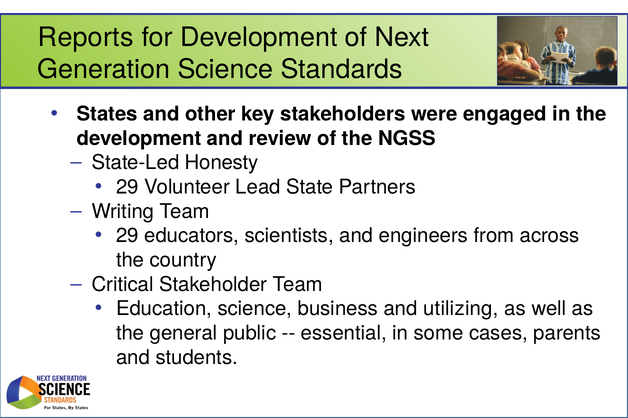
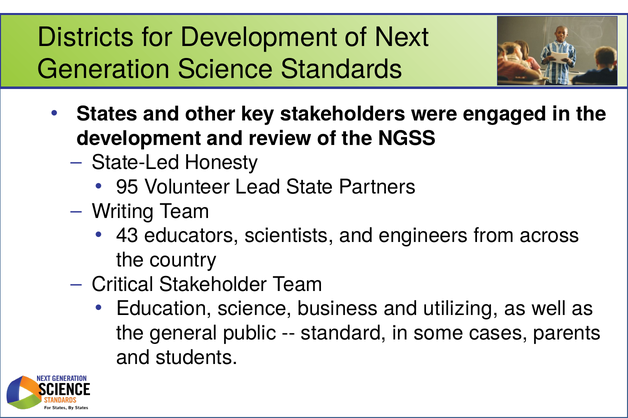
Reports: Reports -> Districts
29 at (127, 187): 29 -> 95
29 at (127, 236): 29 -> 43
essential: essential -> standard
